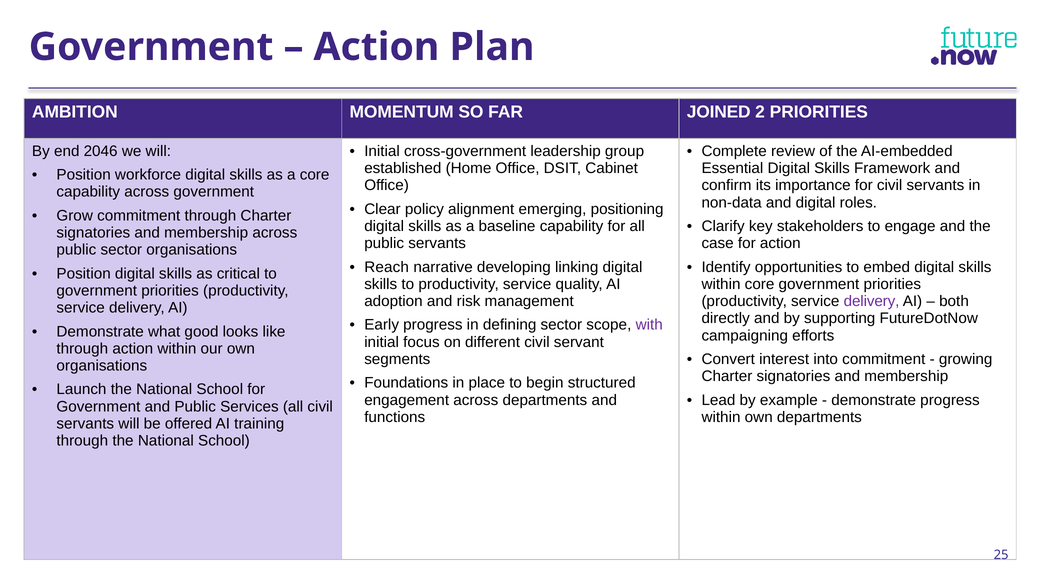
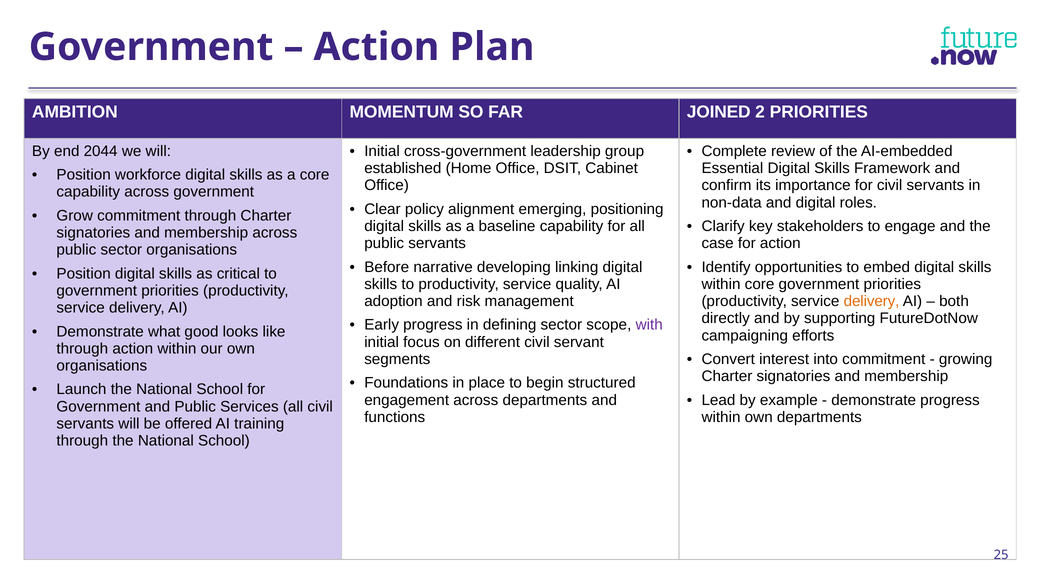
2046: 2046 -> 2044
Reach: Reach -> Before
delivery at (872, 301) colour: purple -> orange
